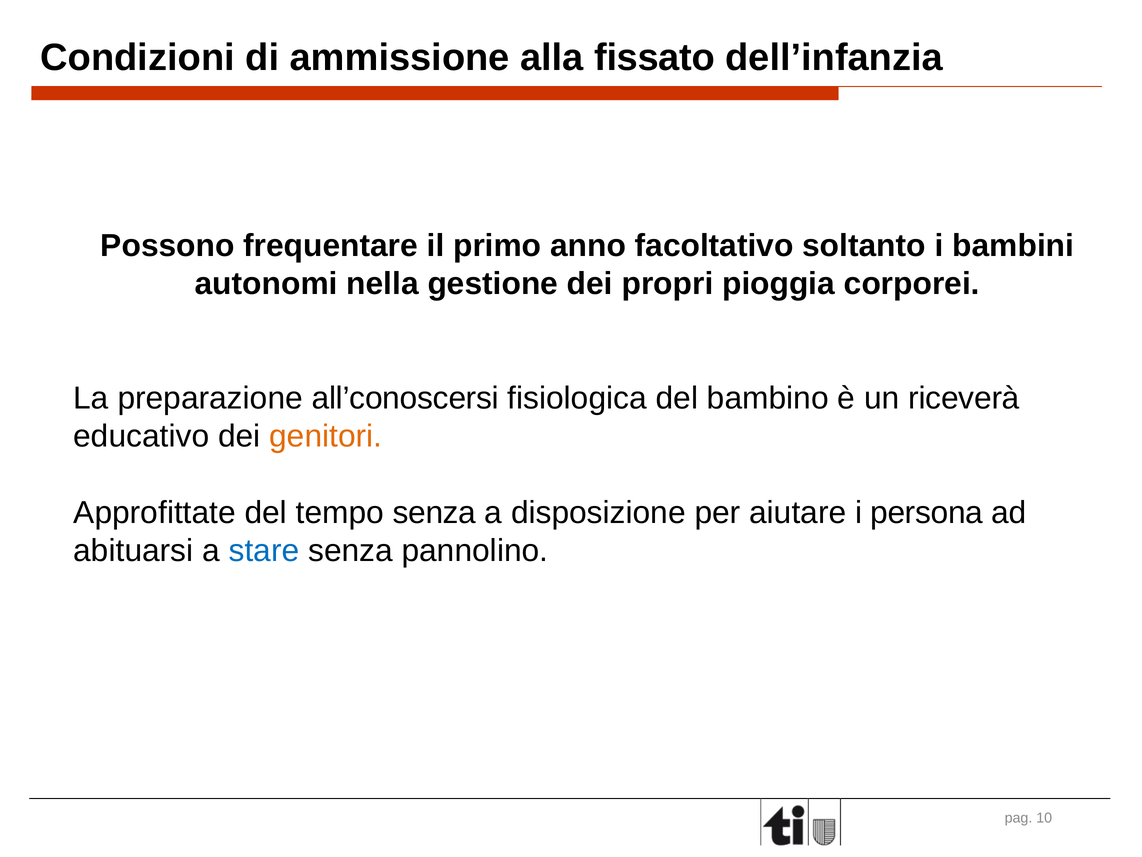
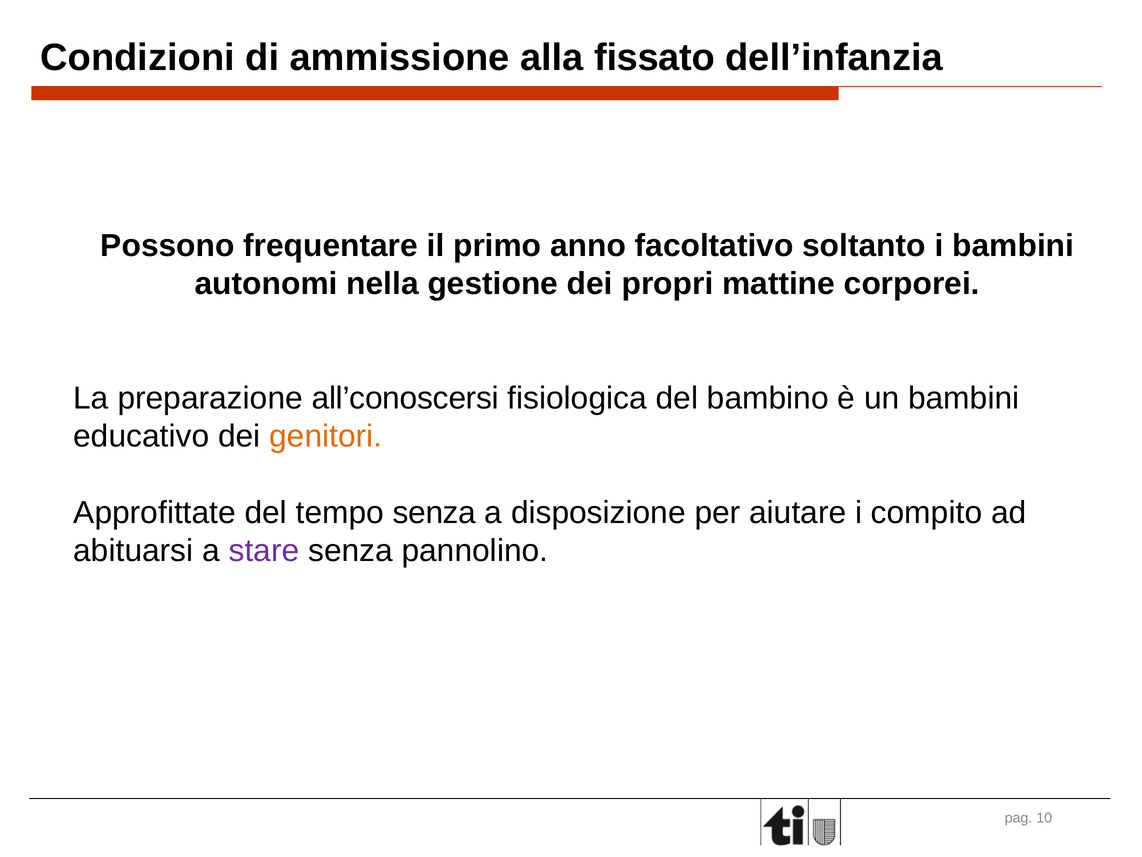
pioggia: pioggia -> mattine
un riceverà: riceverà -> bambini
persona: persona -> compito
stare colour: blue -> purple
